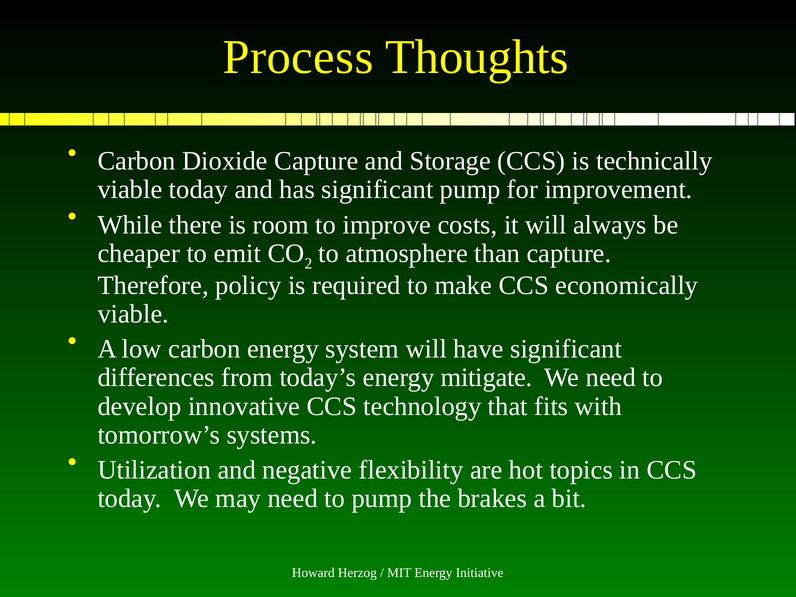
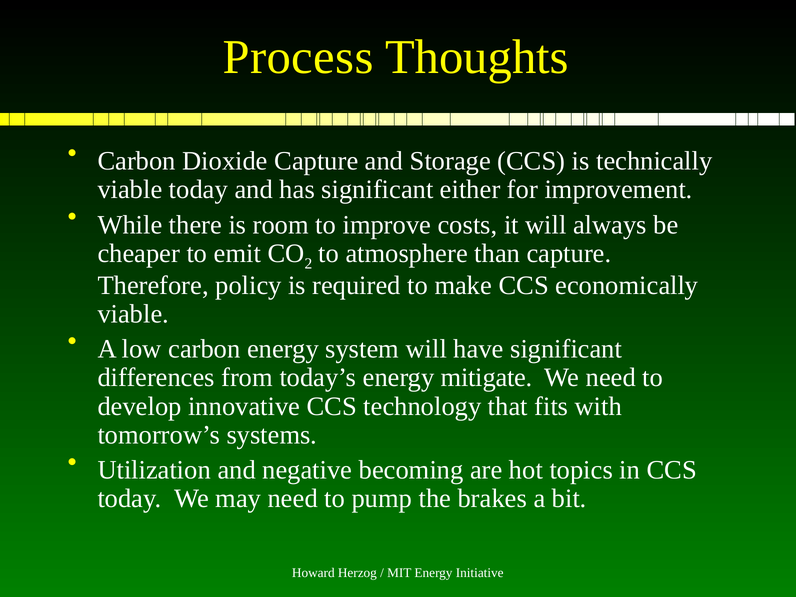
significant pump: pump -> either
flexibility: flexibility -> becoming
